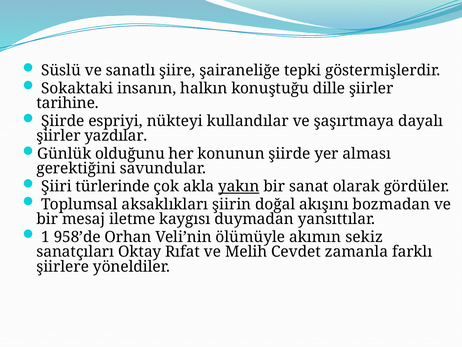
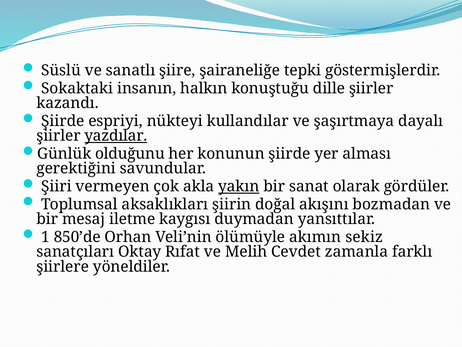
tarihine: tarihine -> kazandı
yazdılar underline: none -> present
türlerinde: türlerinde -> vermeyen
958’de: 958’de -> 850’de
